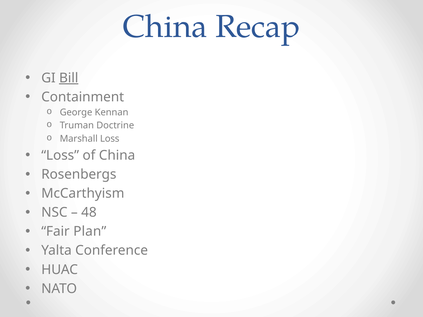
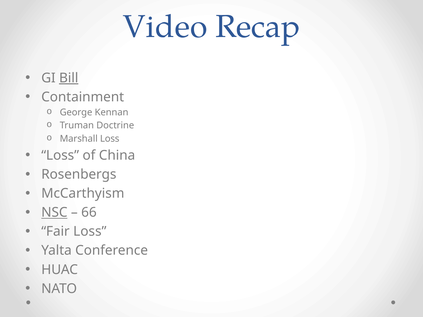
China at (165, 27): China -> Video
NSC underline: none -> present
48: 48 -> 66
Fair Plan: Plan -> Loss
